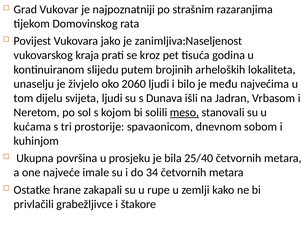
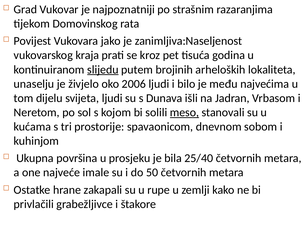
slijedu underline: none -> present
2060: 2060 -> 2006
34: 34 -> 50
